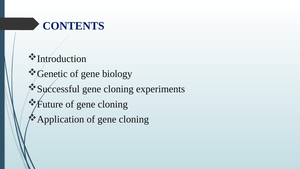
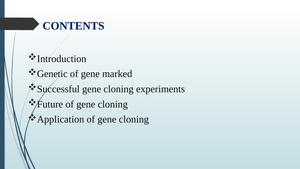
biology: biology -> marked
